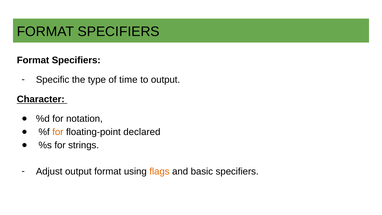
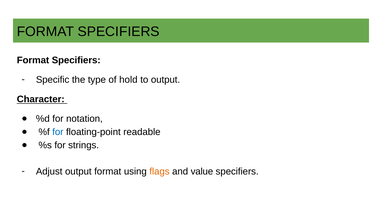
time: time -> hold
for at (58, 132) colour: orange -> blue
declared: declared -> readable
basic: basic -> value
